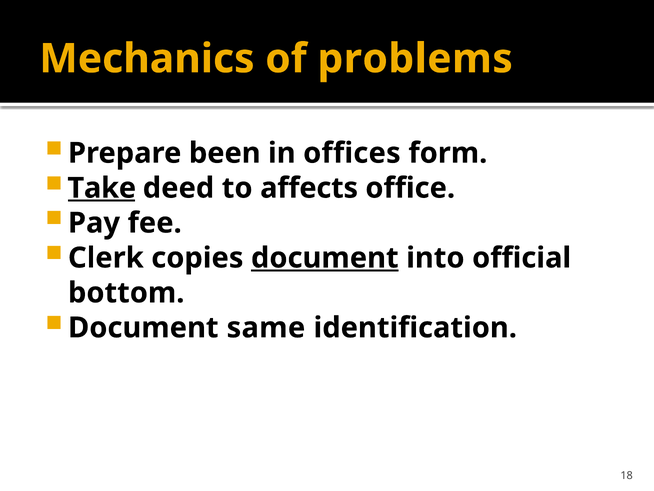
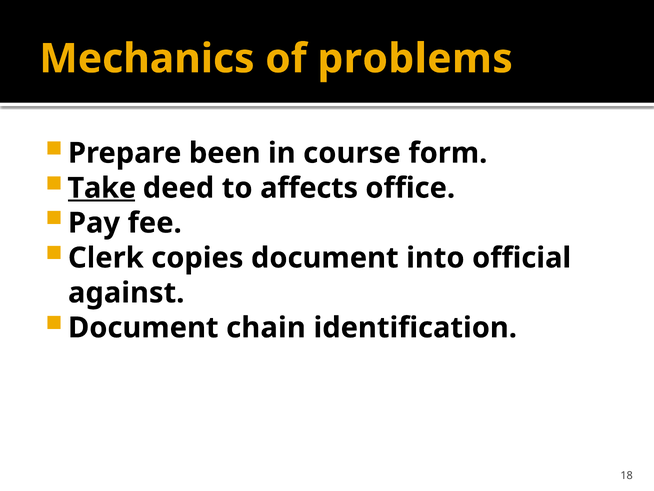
offices: offices -> course
document at (325, 258) underline: present -> none
bottom: bottom -> against
same: same -> chain
